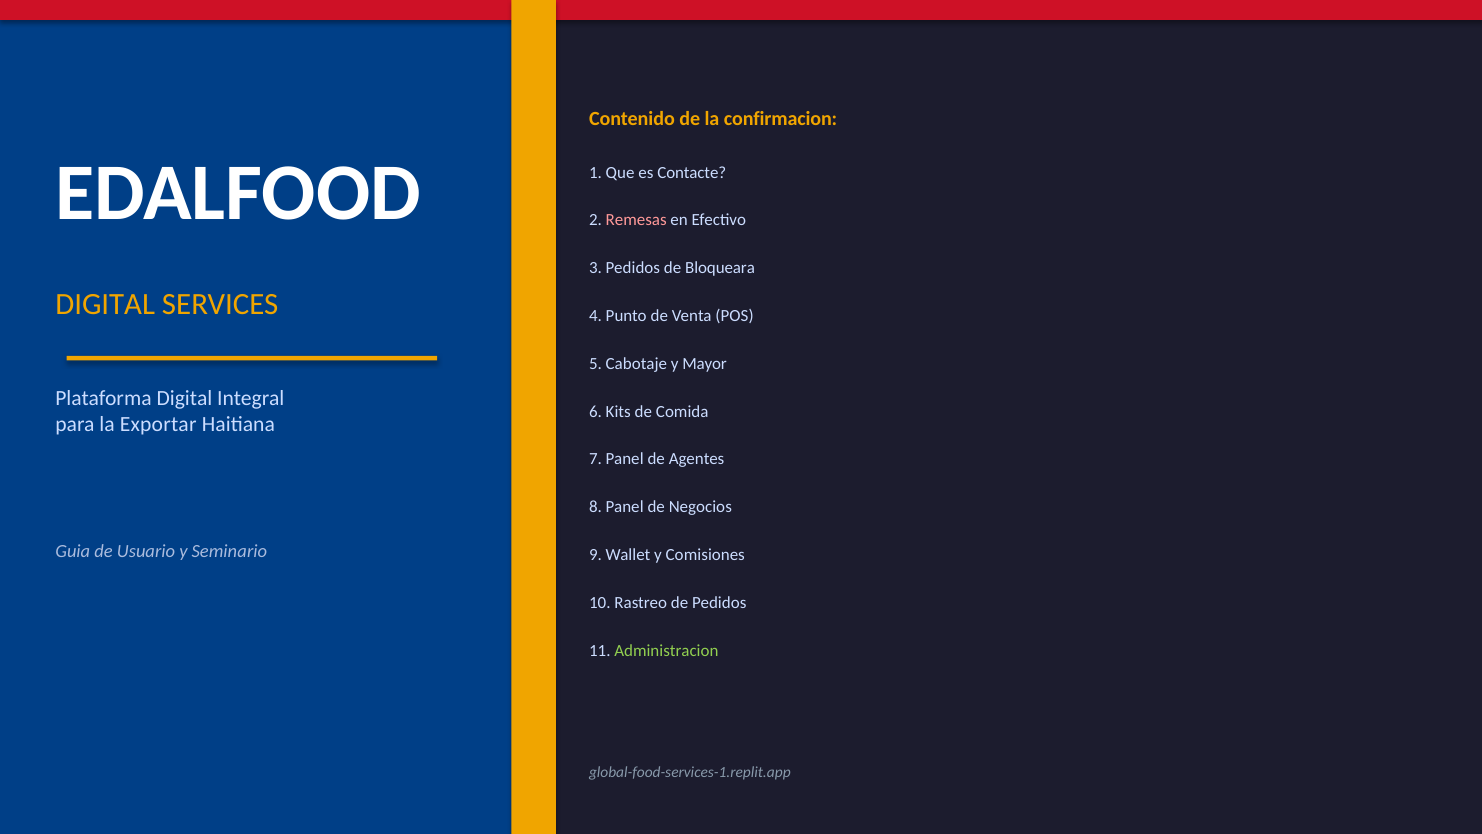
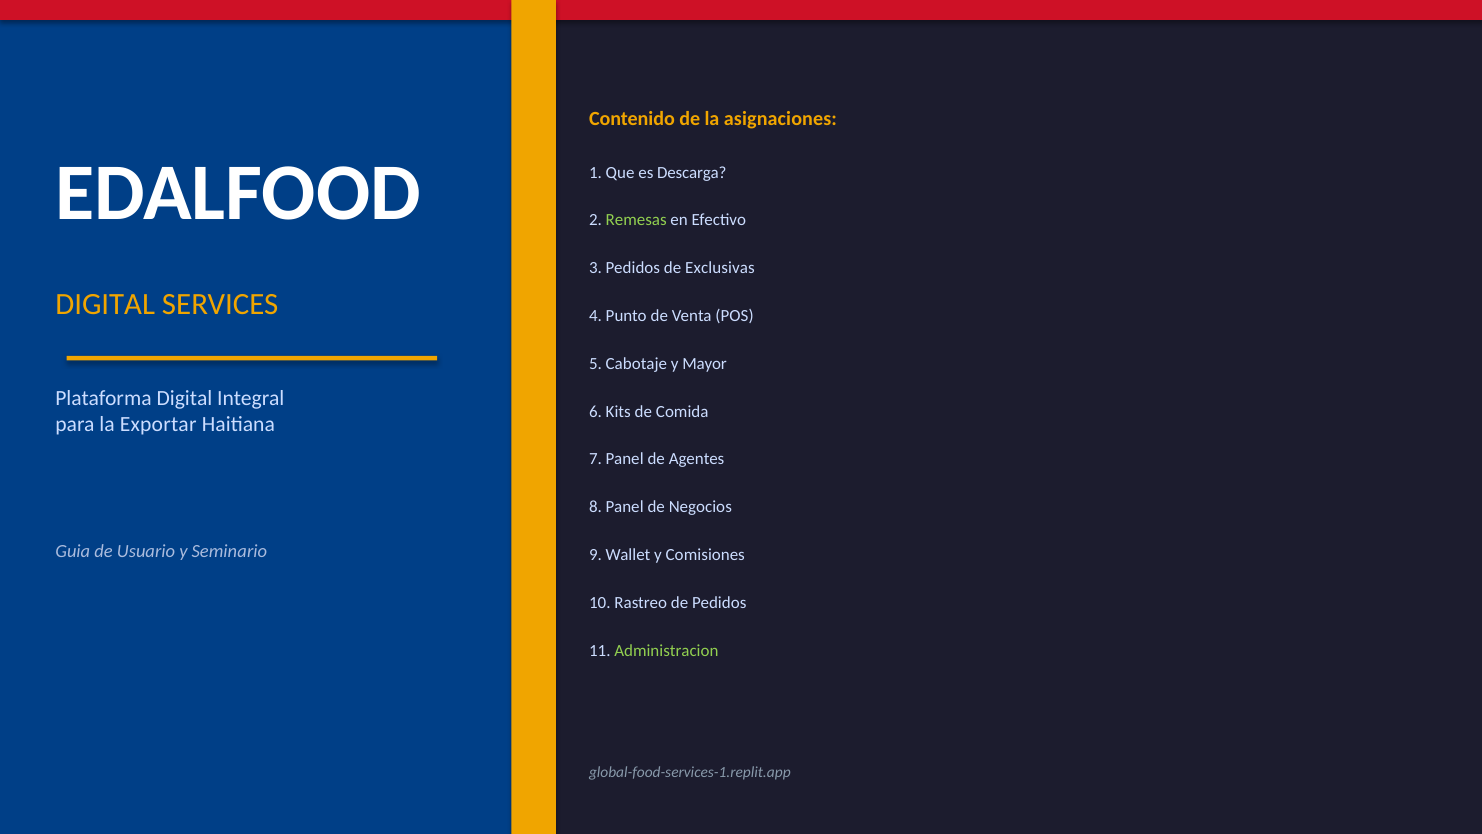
confirmacion: confirmacion -> asignaciones
Contacte: Contacte -> Descarga
Remesas colour: pink -> light green
Bloqueara: Bloqueara -> Exclusivas
